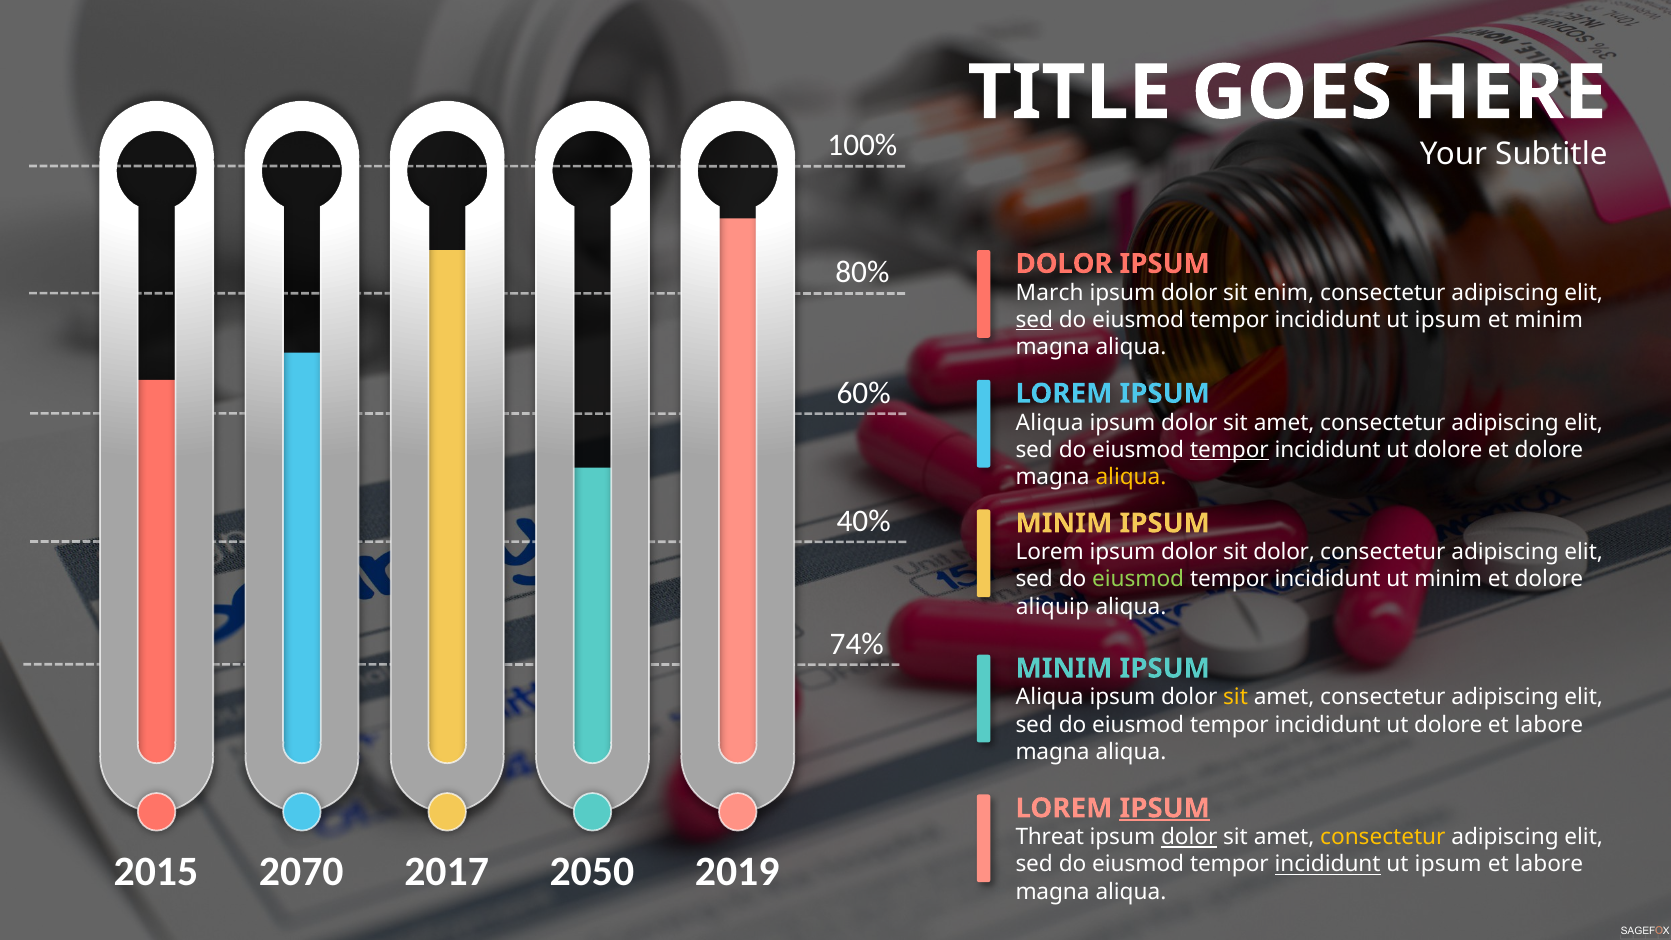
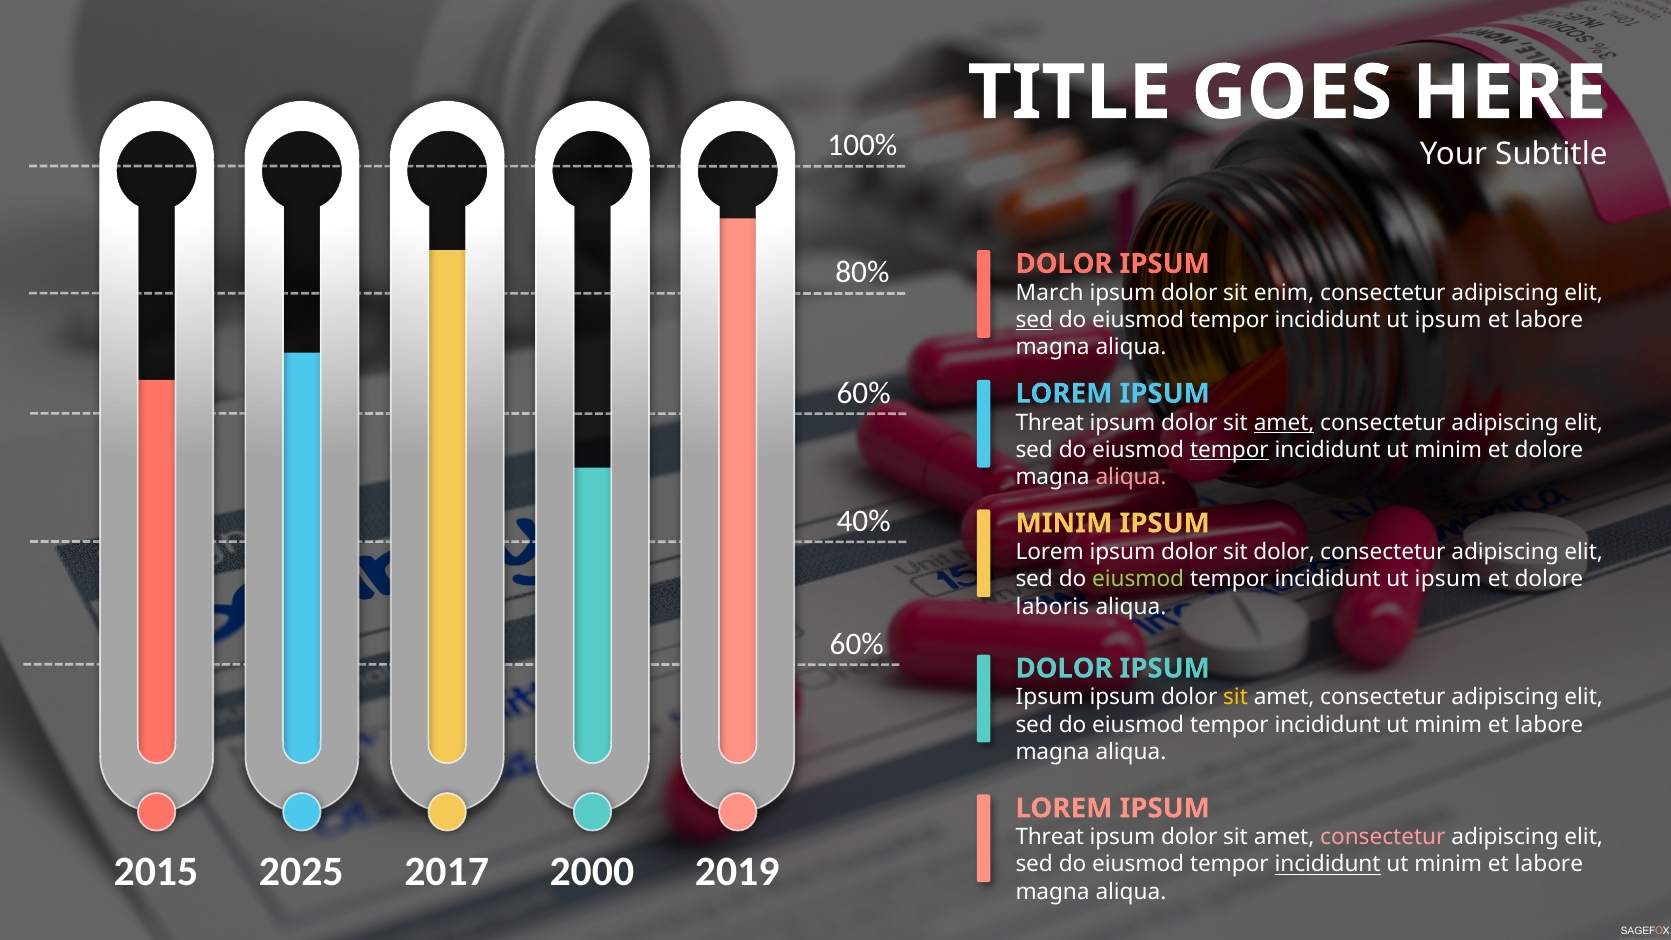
minim at (1549, 320): minim -> labore
Aliqua at (1050, 423): Aliqua -> Threat
amet at (1284, 423) underline: none -> present
dolore at (1448, 450): dolore -> minim
aliqua at (1131, 477) colour: yellow -> pink
minim at (1448, 579): minim -> ipsum
aliquip: aliquip -> laboris
74% at (857, 644): 74% -> 60%
MINIM at (1064, 668): MINIM -> DOLOR
Aliqua at (1050, 697): Aliqua -> Ipsum
dolore at (1448, 725): dolore -> minim
IPSUM at (1165, 808) underline: present -> none
dolor at (1189, 837) underline: present -> none
consectetur at (1383, 837) colour: yellow -> pink
2070: 2070 -> 2025
2050: 2050 -> 2000
ipsum at (1448, 864): ipsum -> minim
